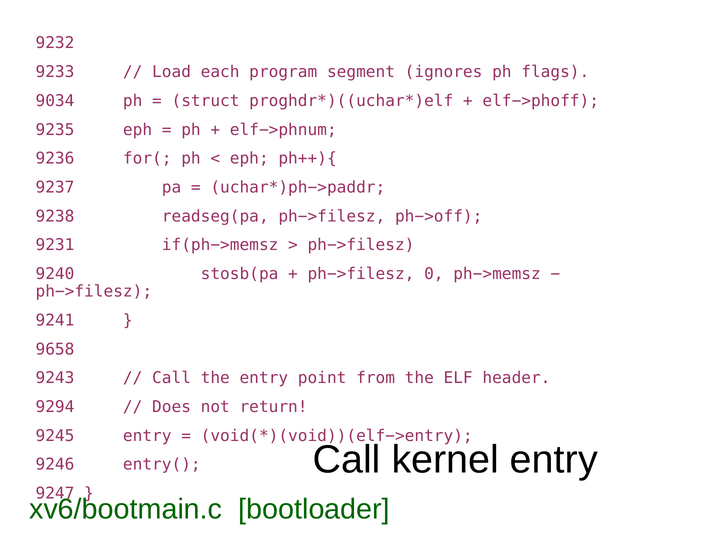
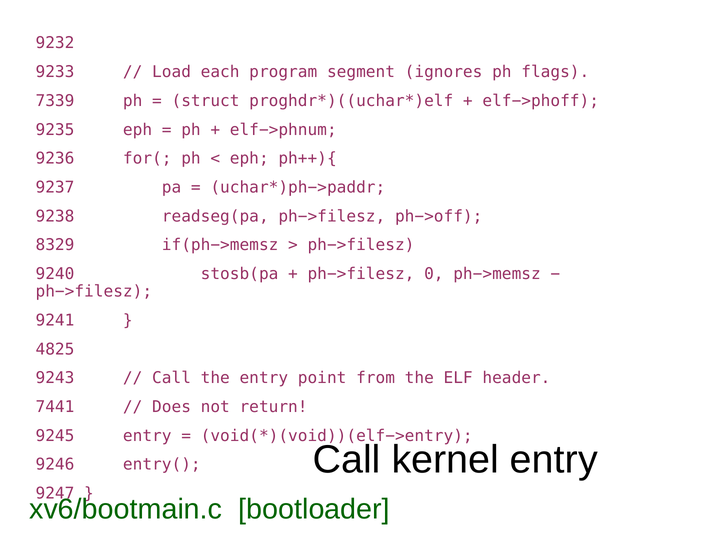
9034: 9034 -> 7339
9231: 9231 -> 8329
9658: 9658 -> 4825
9294: 9294 -> 7441
